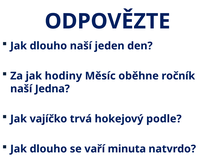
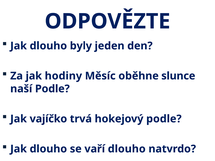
dlouho naší: naší -> byly
ročník: ročník -> slunce
naší Jedna: Jedna -> Podle
vaří minuta: minuta -> dlouho
